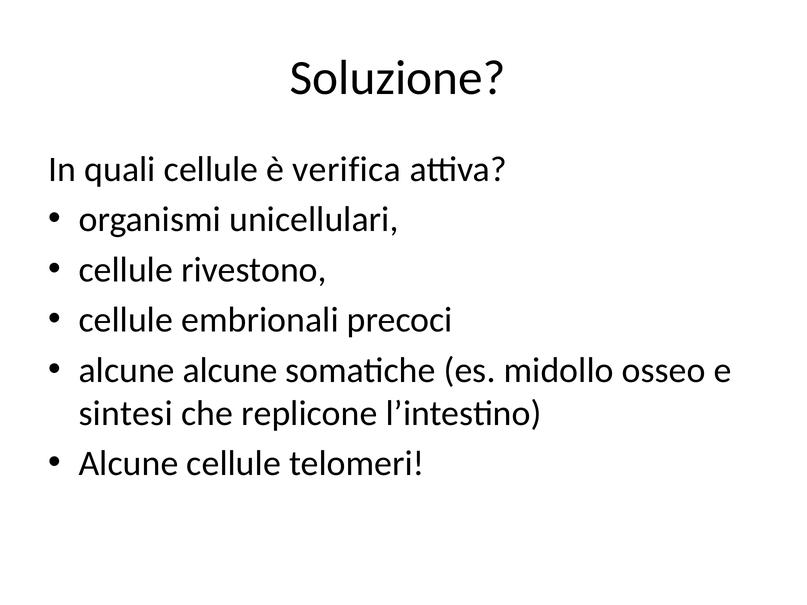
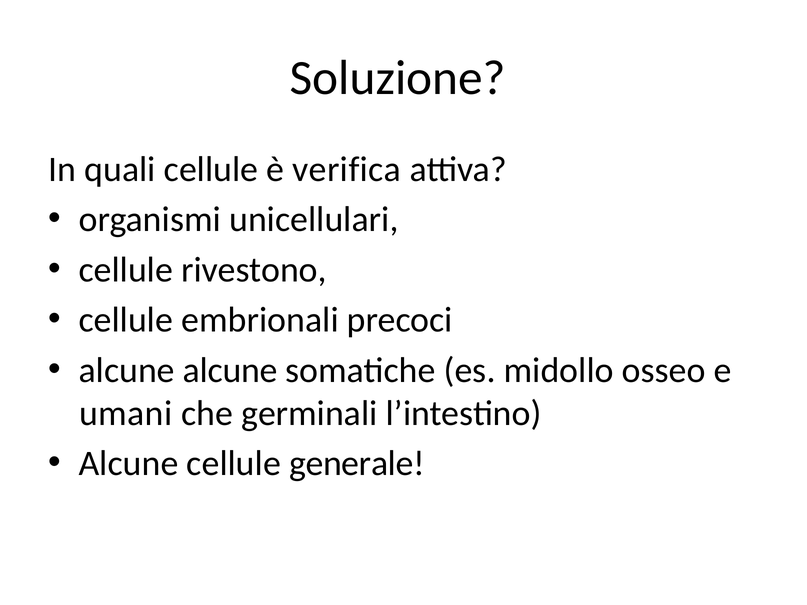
sintesi: sintesi -> umani
replicone: replicone -> germinali
telomeri: telomeri -> generale
